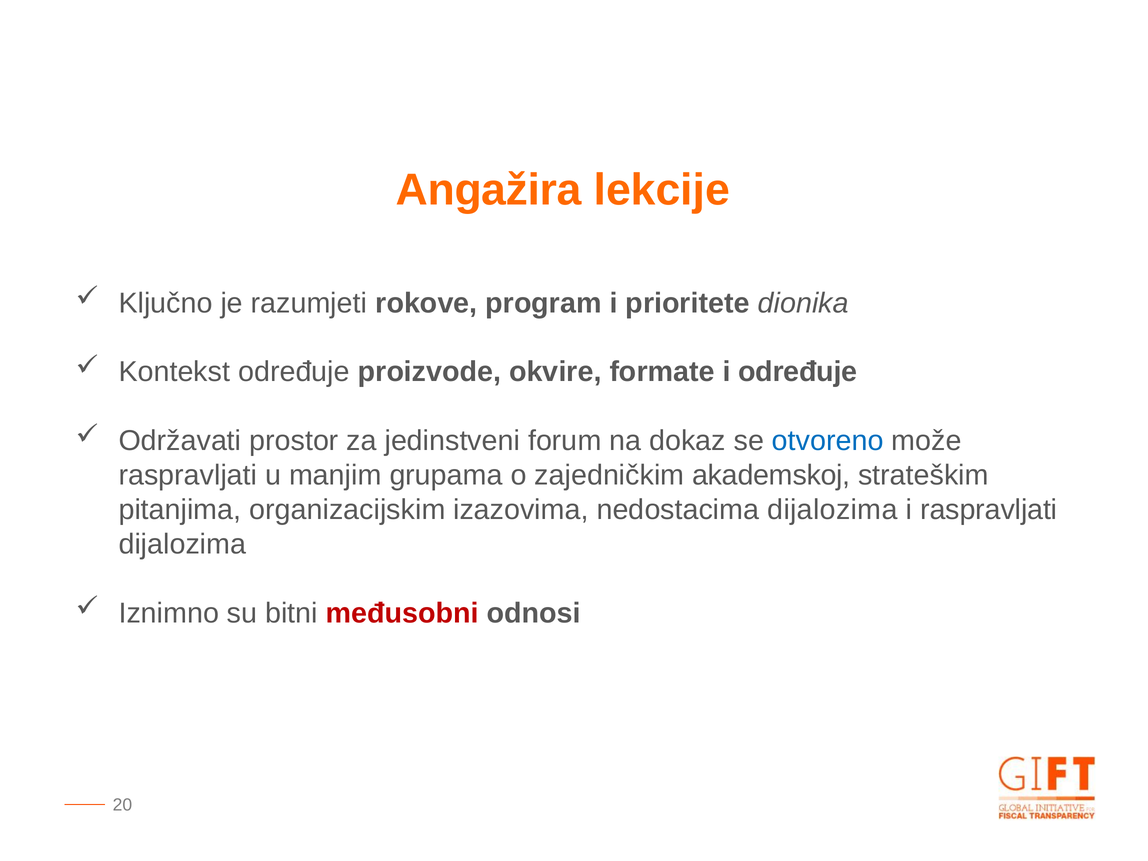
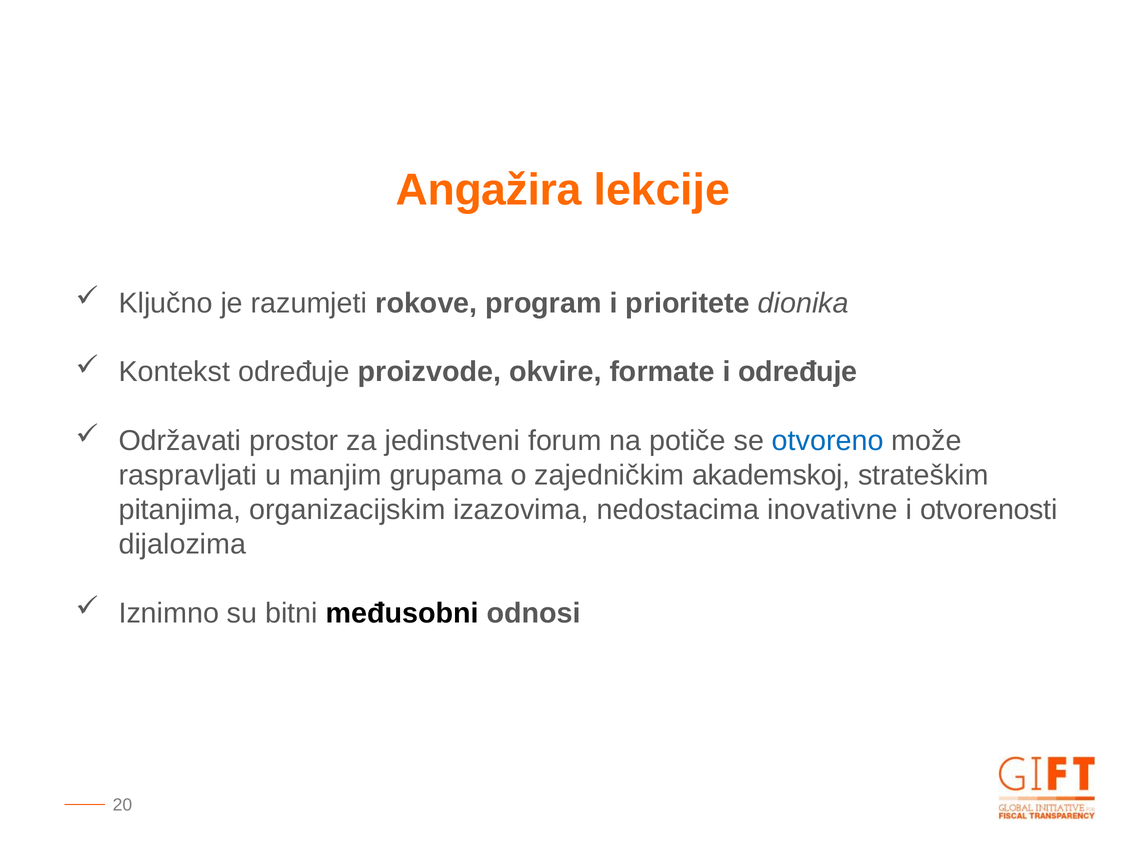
dokaz: dokaz -> potiče
nedostacima dijalozima: dijalozima -> inovativne
i raspravljati: raspravljati -> otvorenosti
međusobni colour: red -> black
